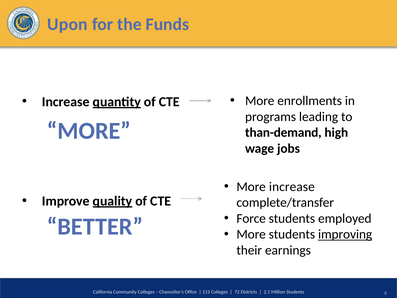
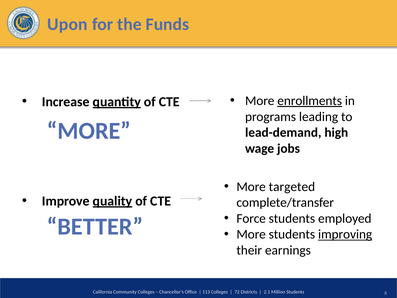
enrollments underline: none -> present
than-demand: than-demand -> lead-demand
More increase: increase -> targeted
